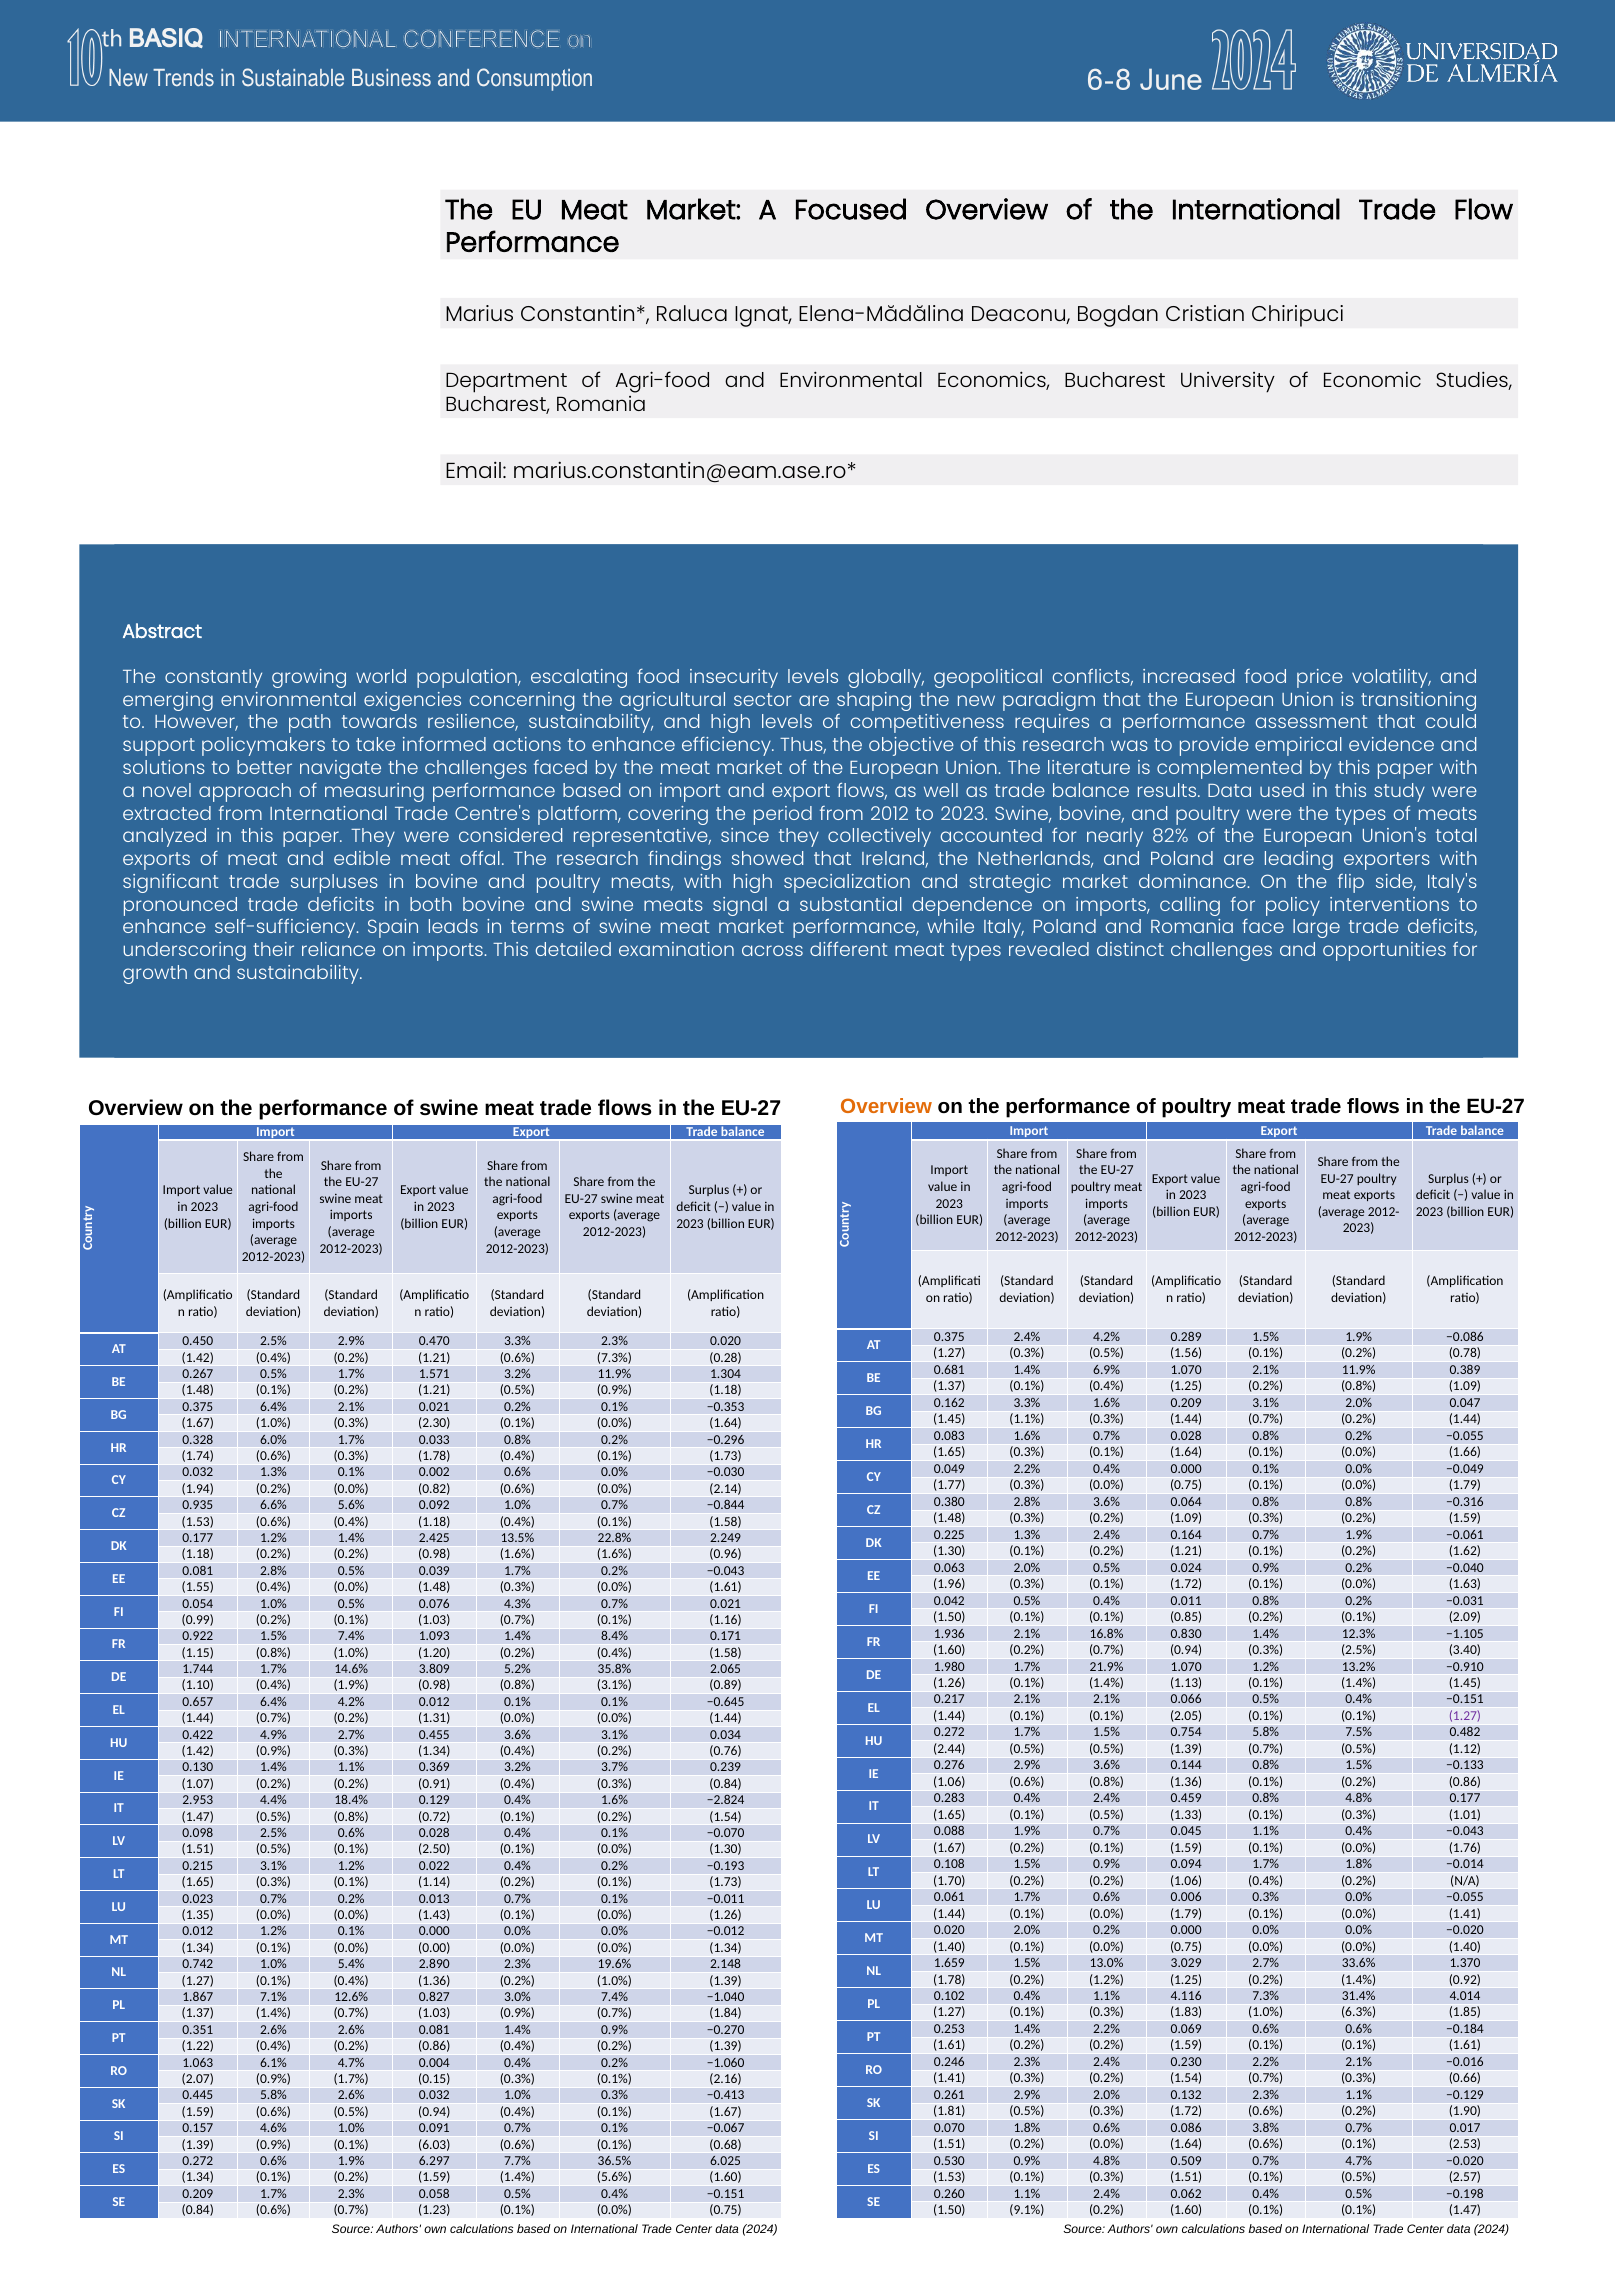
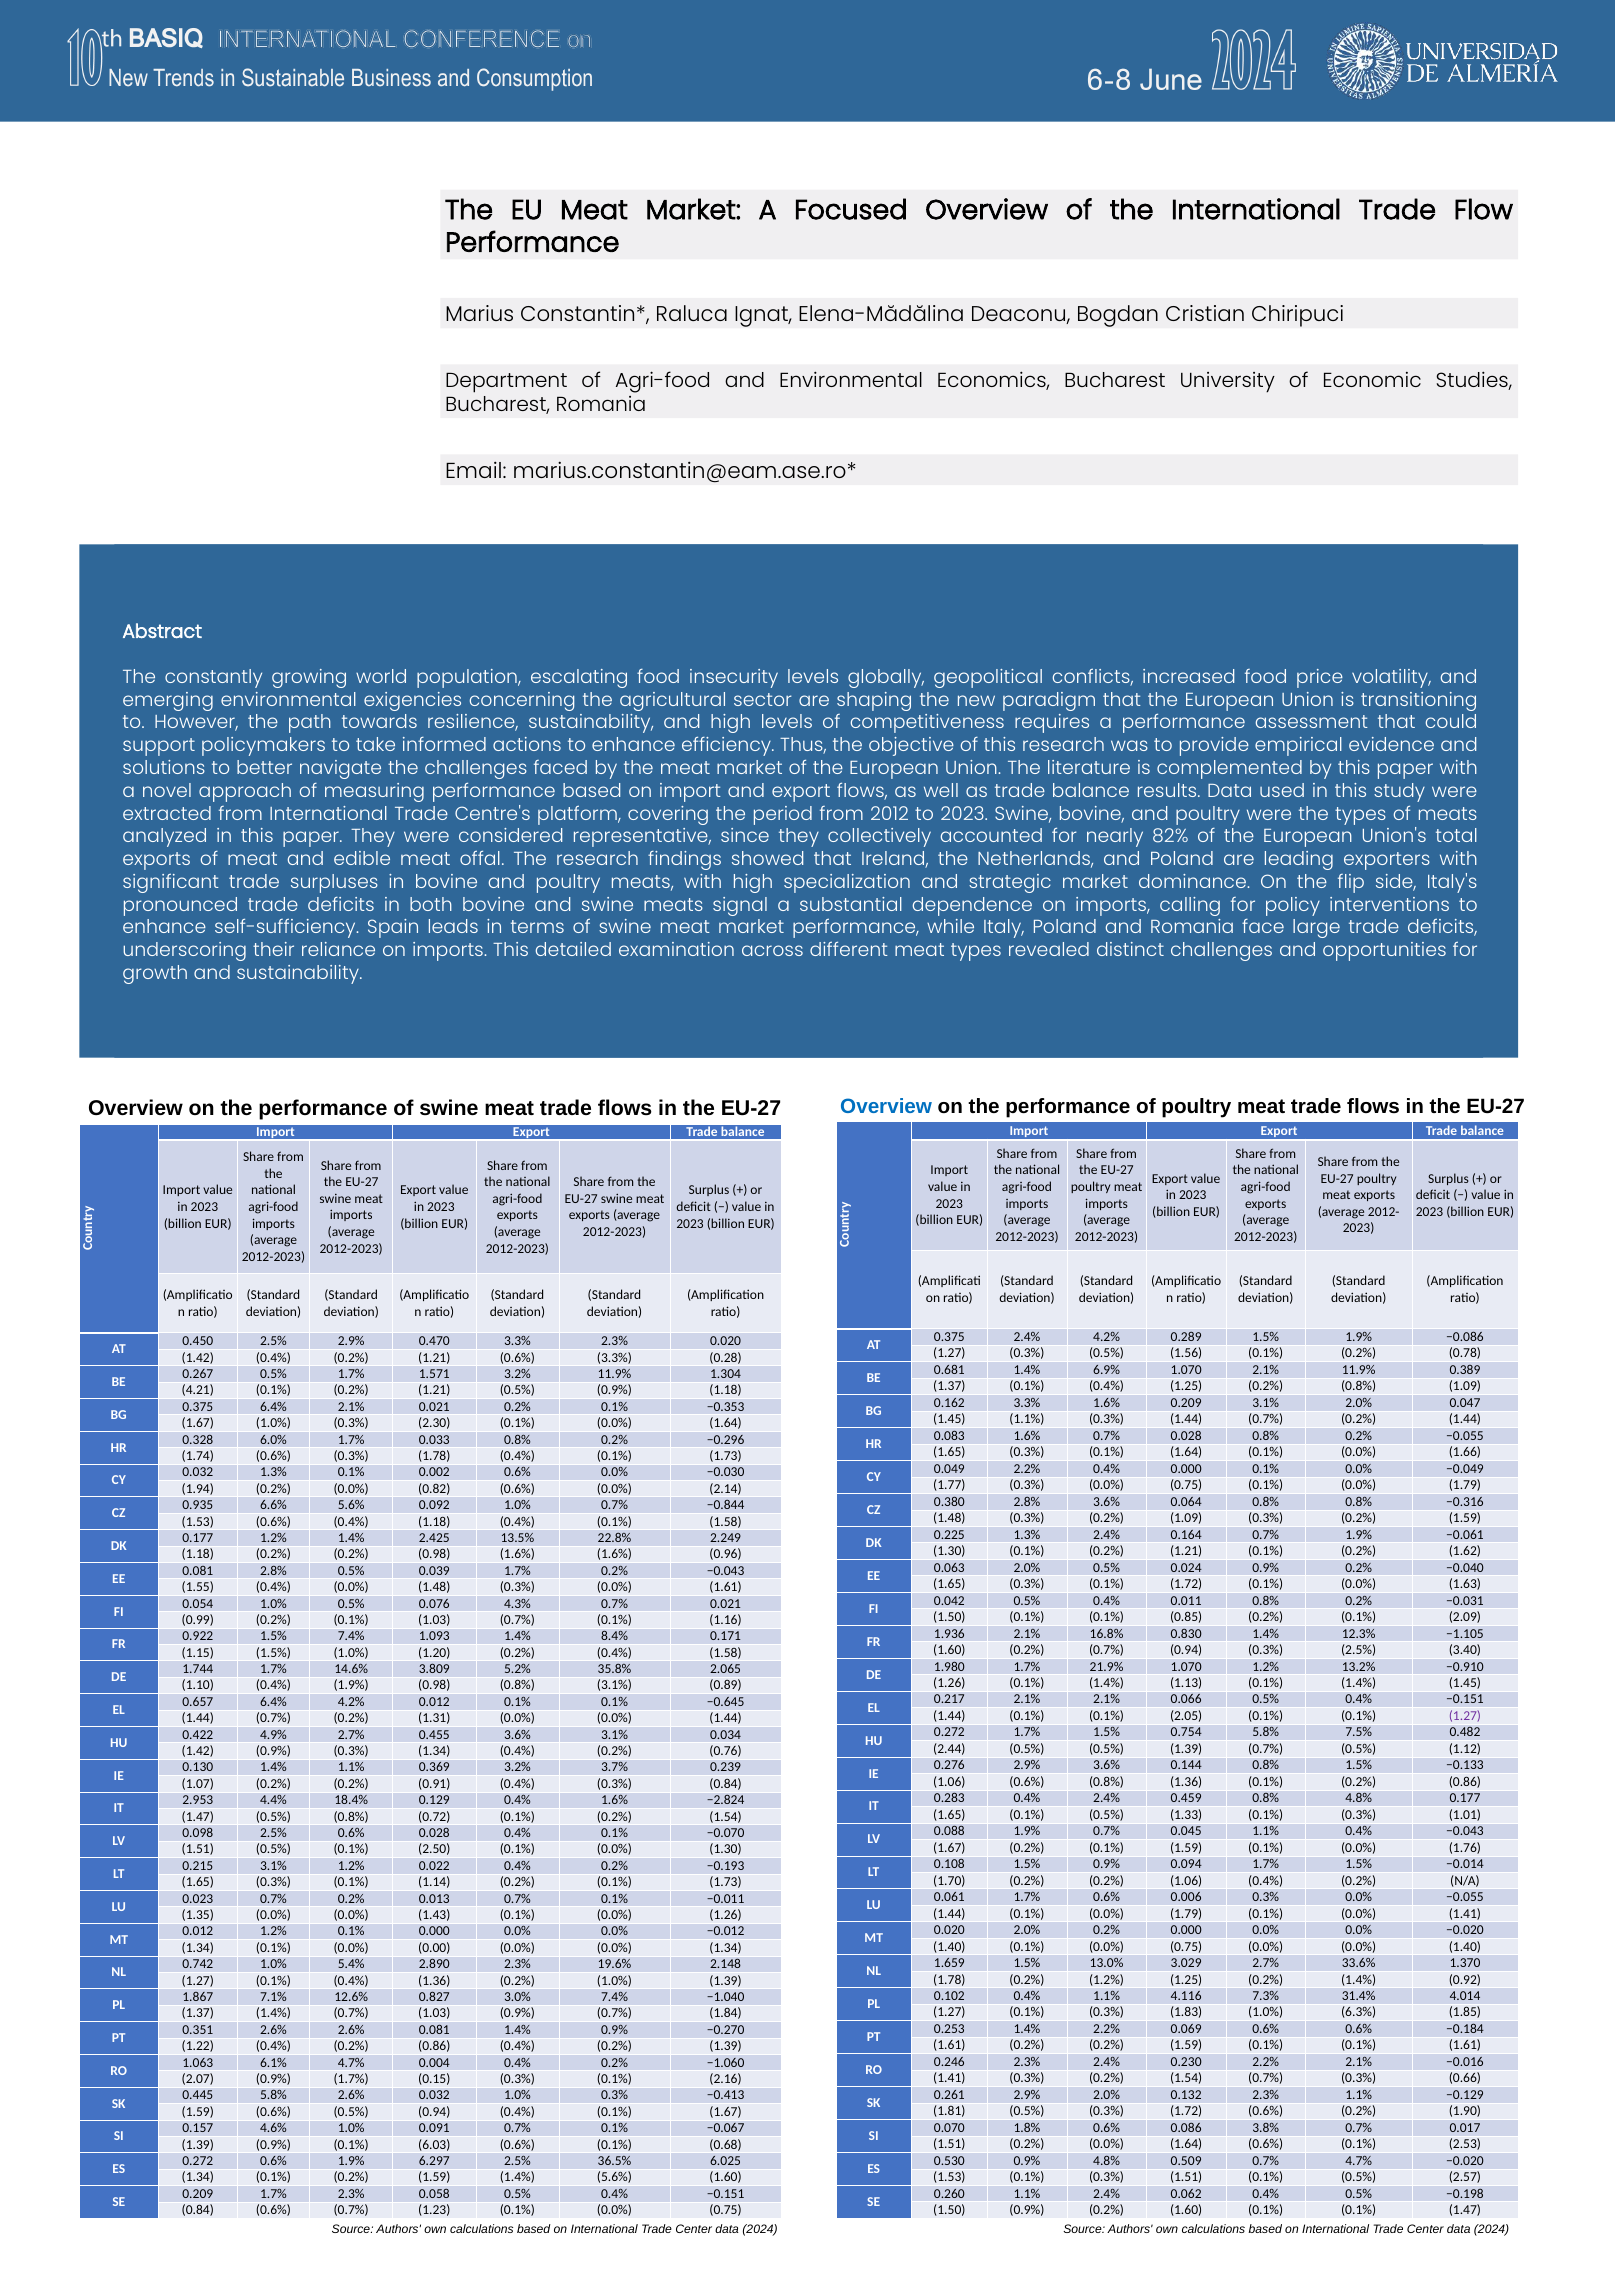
Overview at (886, 1107) colour: orange -> blue
0.6% 7.3%: 7.3% -> 3.3%
1.48 at (198, 1391): 1.48 -> 4.21
1.96 at (949, 1584): 1.96 -> 1.65
1.15 0.8%: 0.8% -> 1.5%
0.094 1.7% 1.8%: 1.8% -> 1.5%
6.297 7.7%: 7.7% -> 2.5%
1.50 9.1%: 9.1% -> 0.9%
